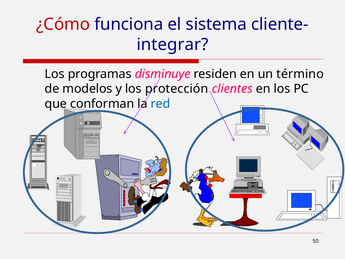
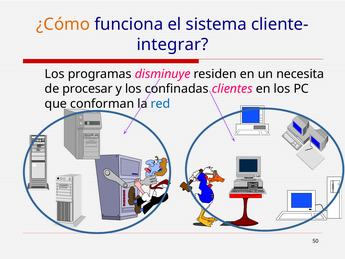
¿Cómo colour: red -> orange
término: término -> necesita
modelos: modelos -> procesar
protección: protección -> confinadas
